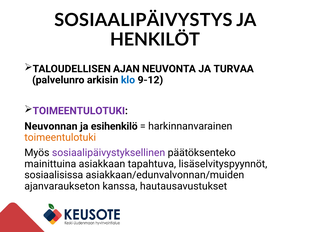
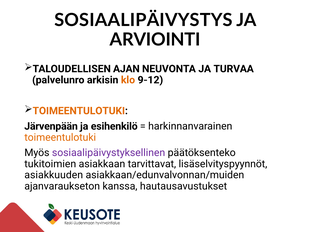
HENKILÖT: HENKILÖT -> ARVIOINTI
klo colour: blue -> orange
TOIMEENTULOTUKI at (79, 111) colour: purple -> orange
Neuvonnan: Neuvonnan -> Järvenpään
mainittuina: mainittuina -> tukitoimien
tapahtuva: tapahtuva -> tarvittavat
sosiaalisissa: sosiaalisissa -> asiakkuuden
